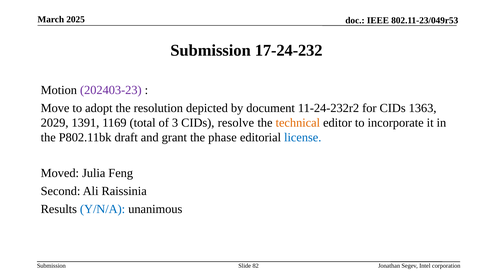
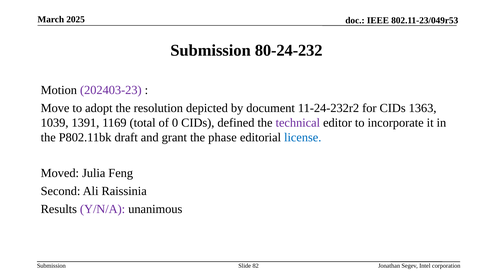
17-24-232: 17-24-232 -> 80-24-232
2029: 2029 -> 1039
3: 3 -> 0
resolve: resolve -> defined
technical colour: orange -> purple
Y/N/A colour: blue -> purple
